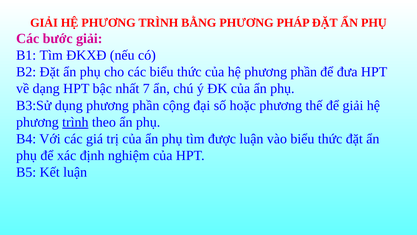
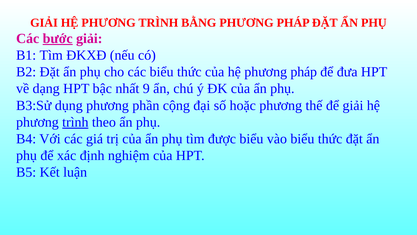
bước underline: none -> present
hệ phương phần: phần -> pháp
7: 7 -> 9
được luận: luận -> biểu
